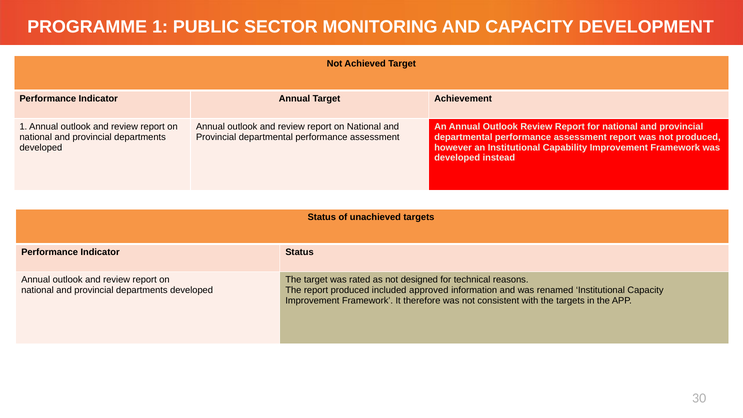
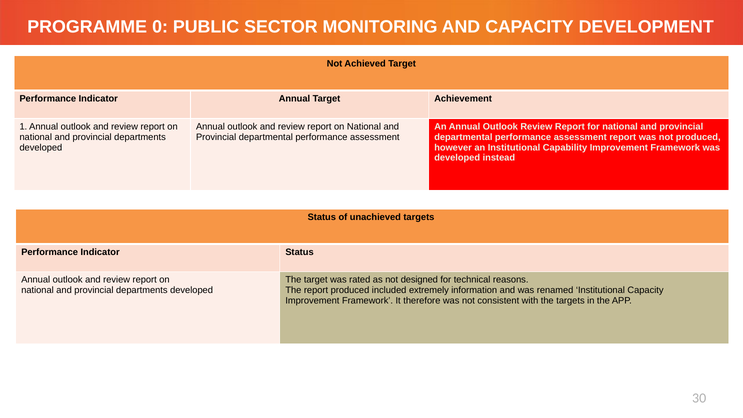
PROGRAMME 1: 1 -> 0
approved: approved -> extremely
